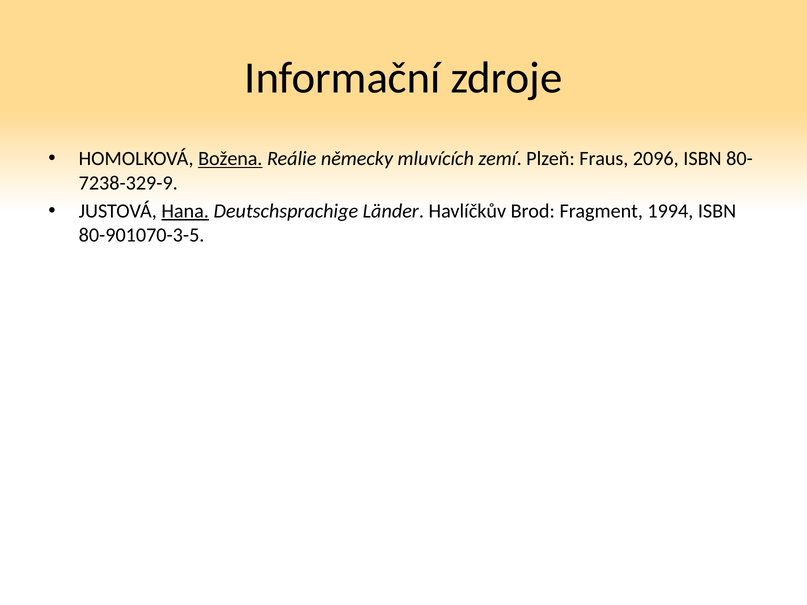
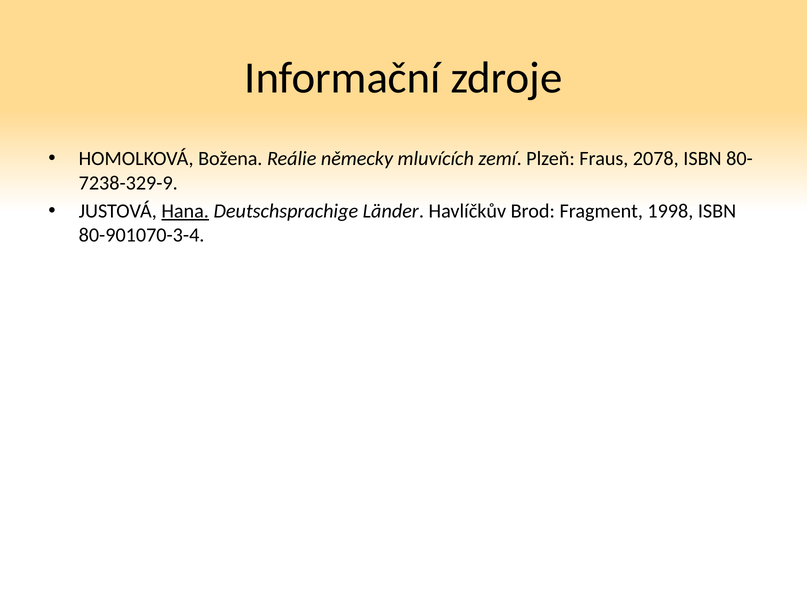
Božena underline: present -> none
2096: 2096 -> 2078
1994: 1994 -> 1998
80-901070-3-5: 80-901070-3-5 -> 80-901070-3-4
